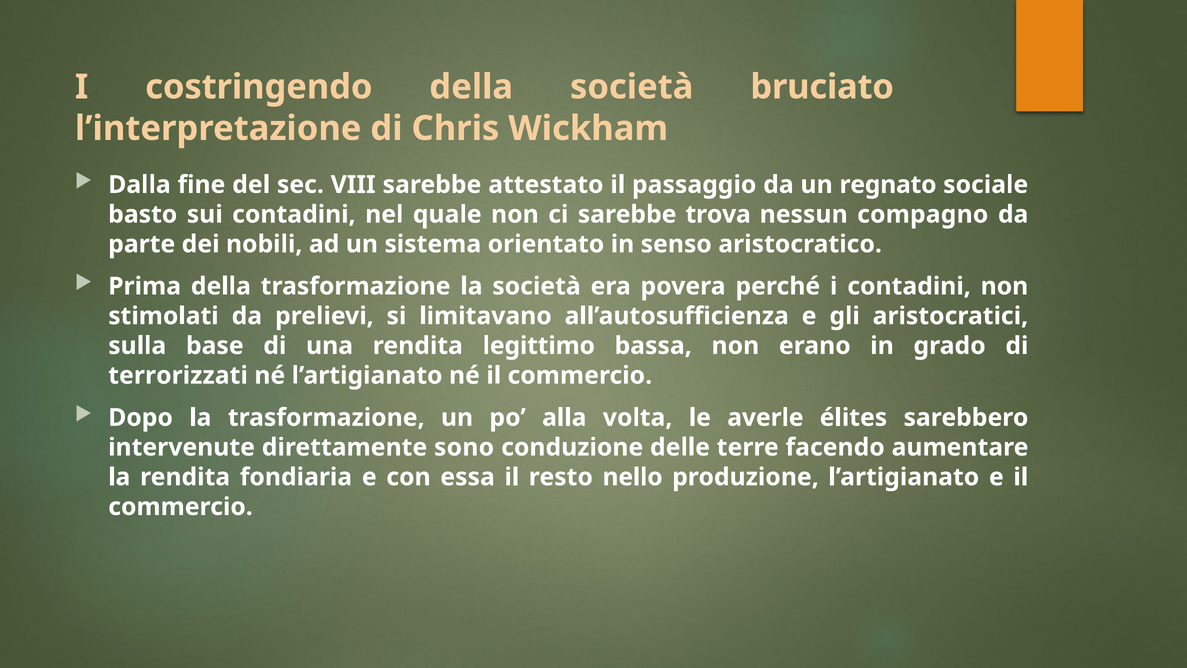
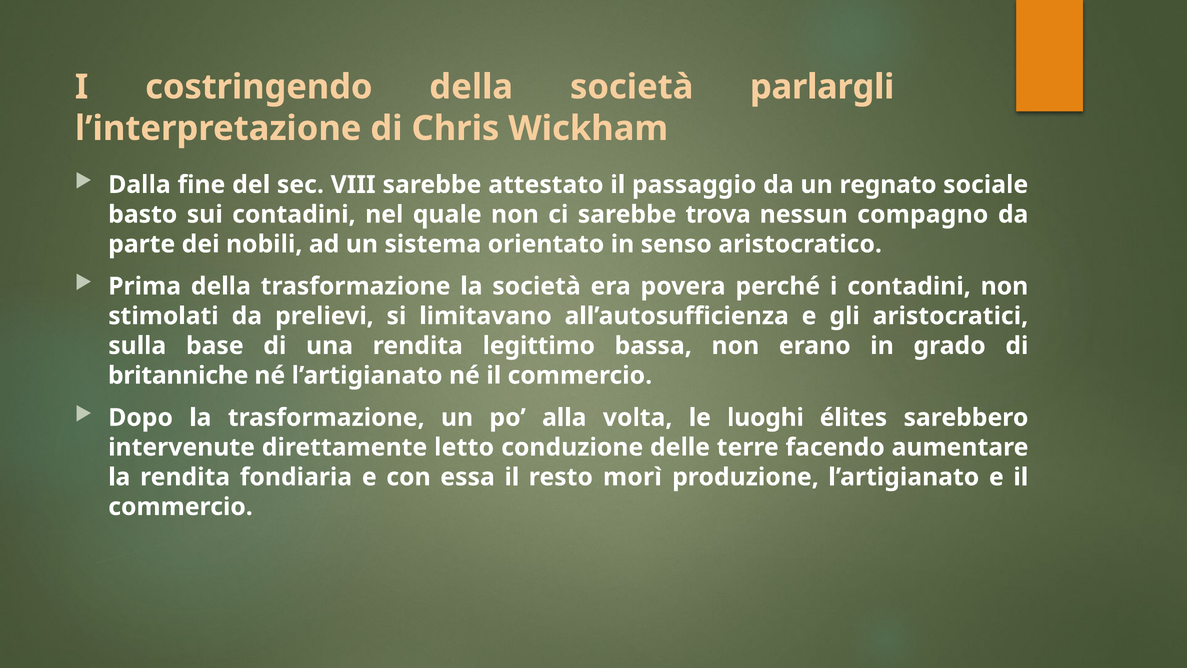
bruciato: bruciato -> parlargli
terrorizzati: terrorizzati -> britanniche
averle: averle -> luoghi
sono: sono -> letto
nello: nello -> morì
